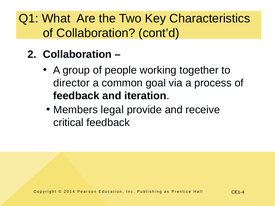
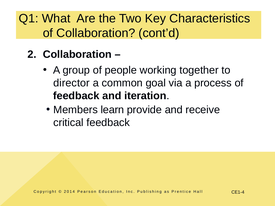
legal: legal -> learn
